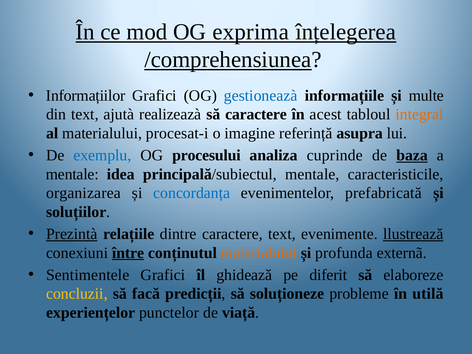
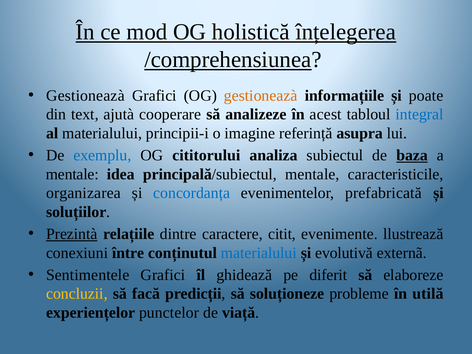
exprima: exprima -> holistică
Informațiilor at (86, 96): Informațiilor -> Gestioneazà
gestioneazà at (261, 96) colour: blue -> orange
multe: multe -> poate
realizeazà: realizeazà -> cooperare
să caractere: caractere -> analizeze
integral colour: orange -> blue
procesat-i: procesat-i -> principii-i
procesului: procesului -> cititorului
cuprinde: cuprinde -> subiectul
caractere text: text -> citit
llustrează underline: present -> none
între underline: present -> none
materialului at (259, 253) colour: orange -> blue
profunda: profunda -> evolutivă
